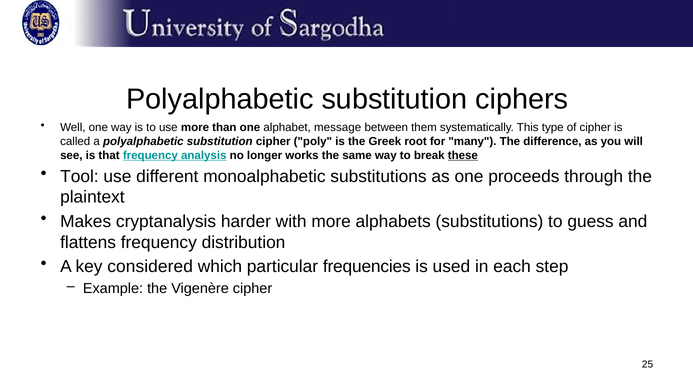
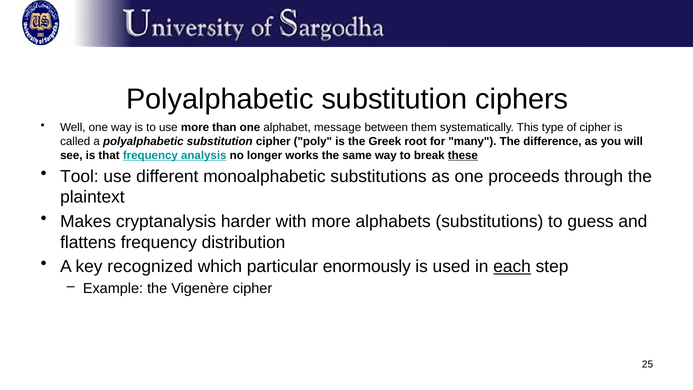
considered: considered -> recognized
frequencies: frequencies -> enormously
each underline: none -> present
